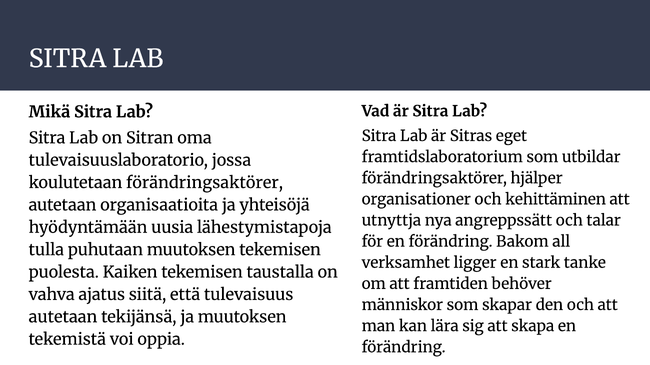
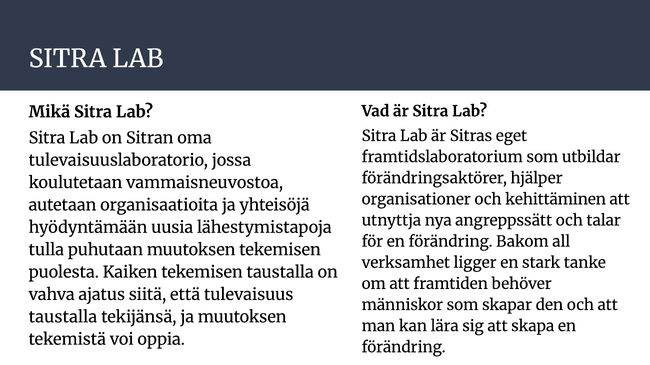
koulutetaan förändringsaktörer: förändringsaktörer -> vammaisneuvostoa
autetaan at (63, 318): autetaan -> taustalla
